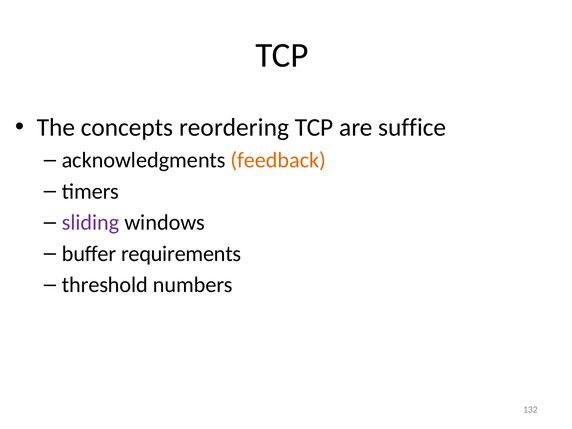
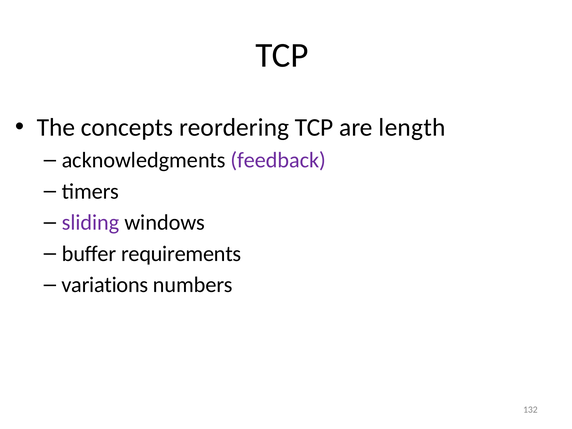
suffice: suffice -> length
feedback colour: orange -> purple
threshold: threshold -> variations
